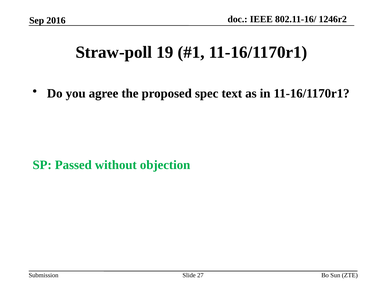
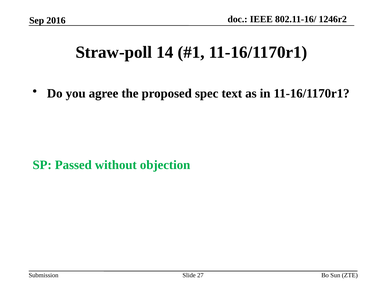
19: 19 -> 14
